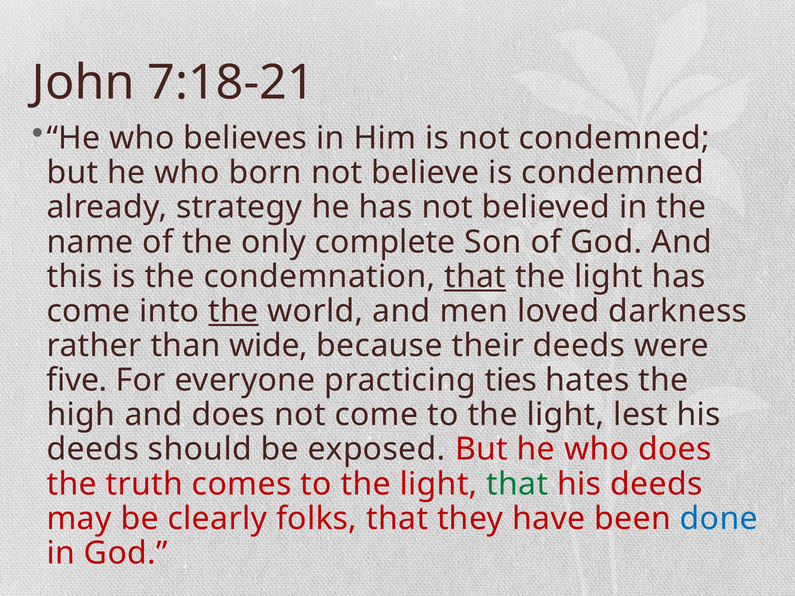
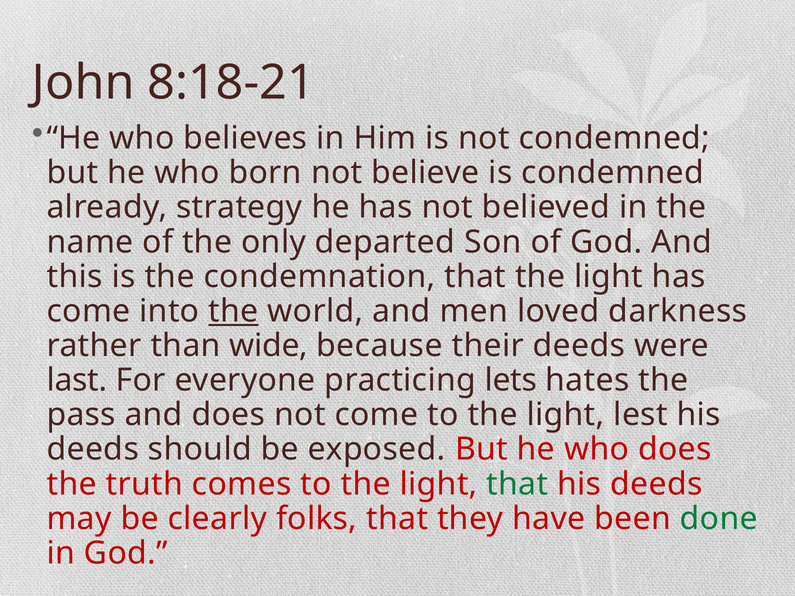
7:18-21: 7:18-21 -> 8:18-21
complete: complete -> departed
that at (475, 277) underline: present -> none
five: five -> last
ties: ties -> lets
high: high -> pass
done colour: blue -> green
